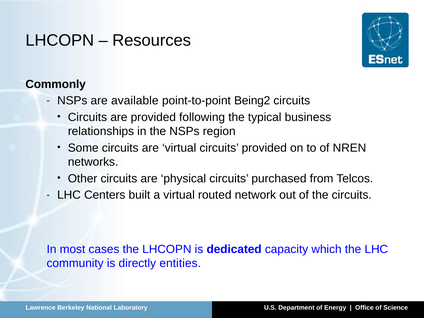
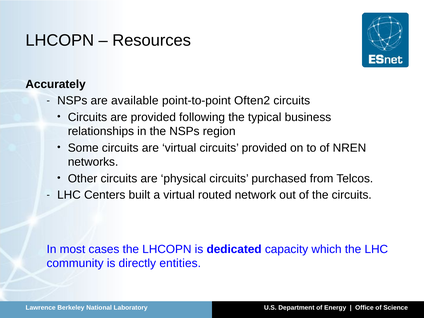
Commonly: Commonly -> Accurately
Being2: Being2 -> Often2
